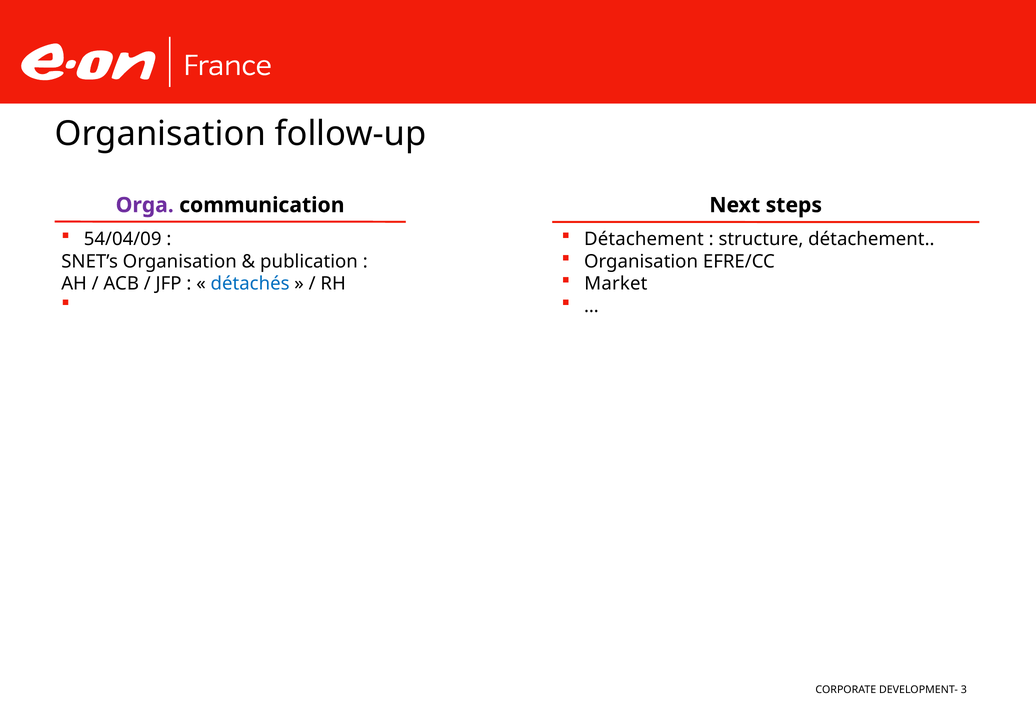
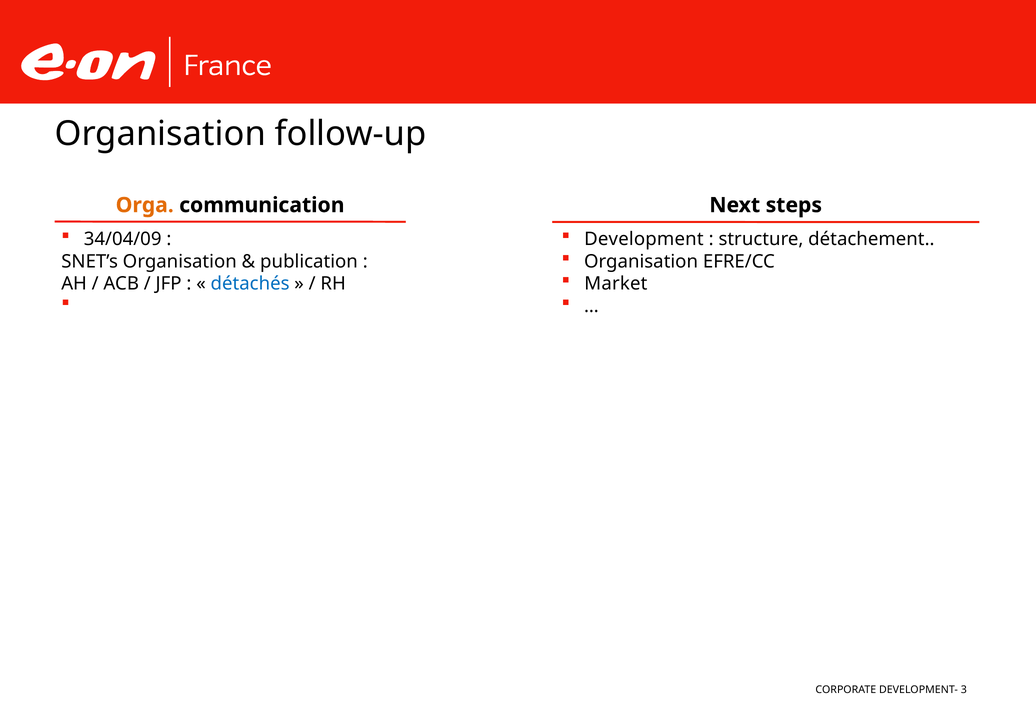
Orga colour: purple -> orange
54/04/09: 54/04/09 -> 34/04/09
Détachement at (644, 239): Détachement -> Development
